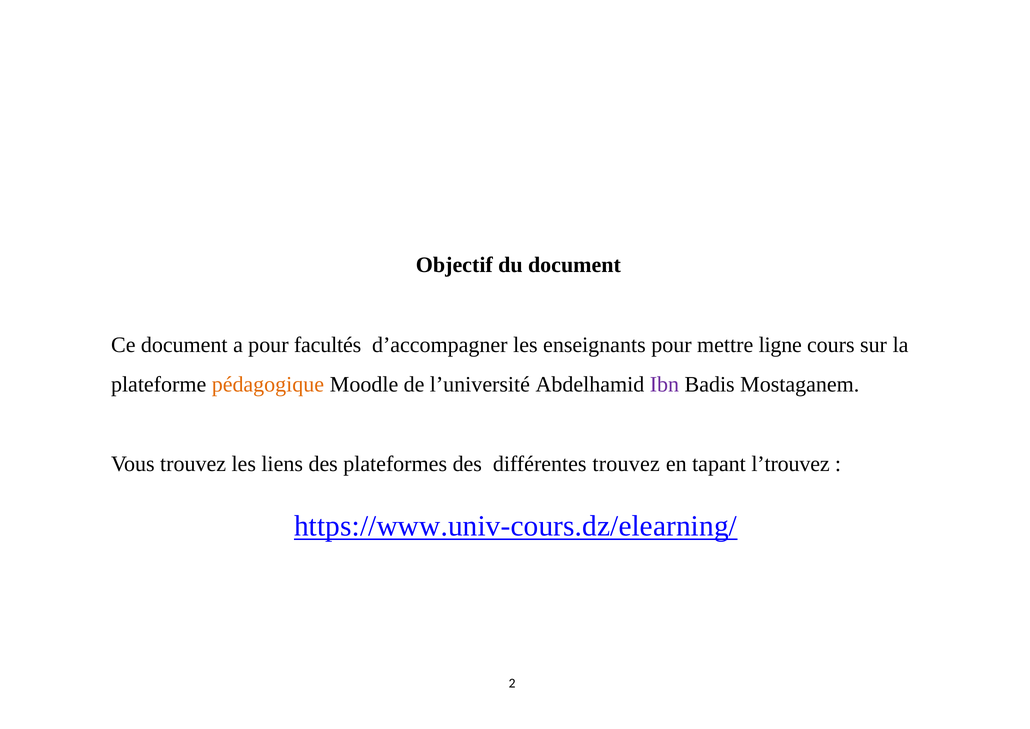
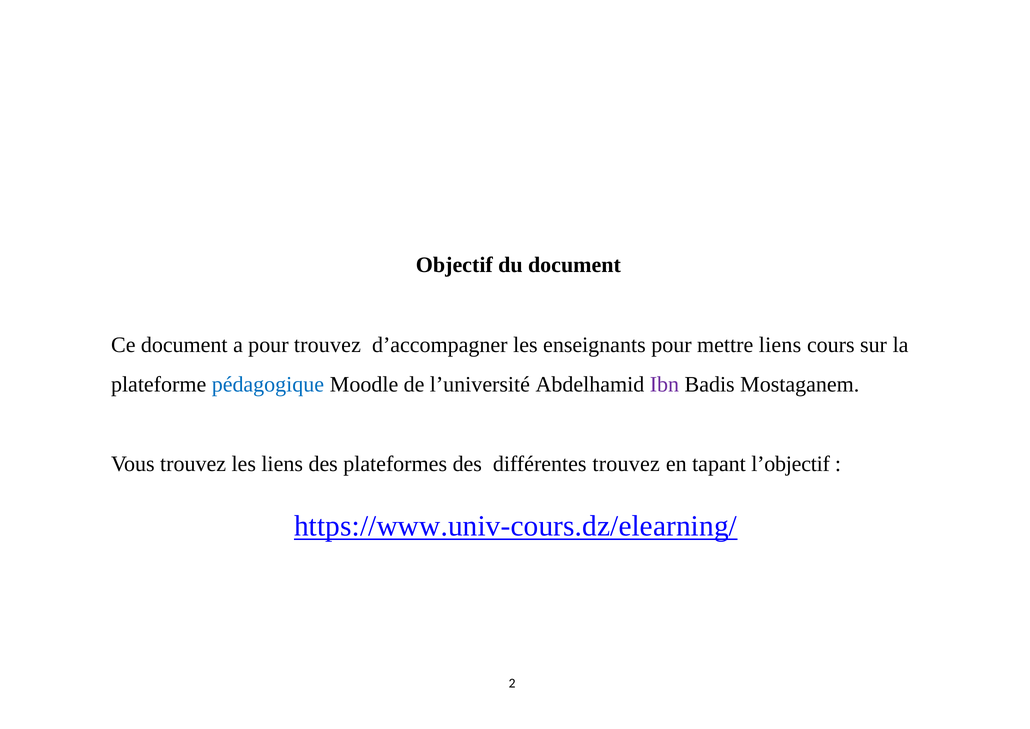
pour facultés: facultés -> trouvez
mettre ligne: ligne -> liens
pédagogique colour: orange -> blue
l’trouvez: l’trouvez -> l’objectif
